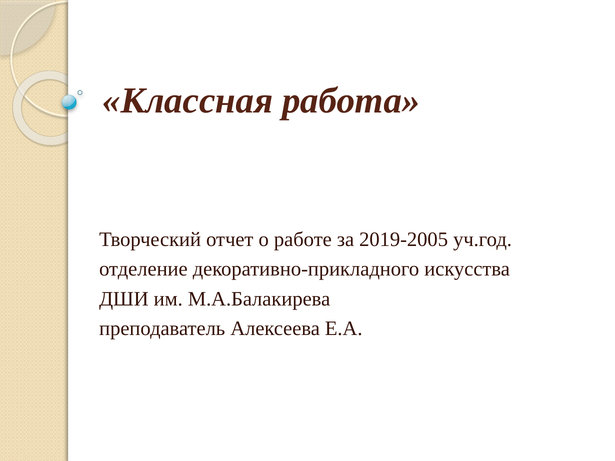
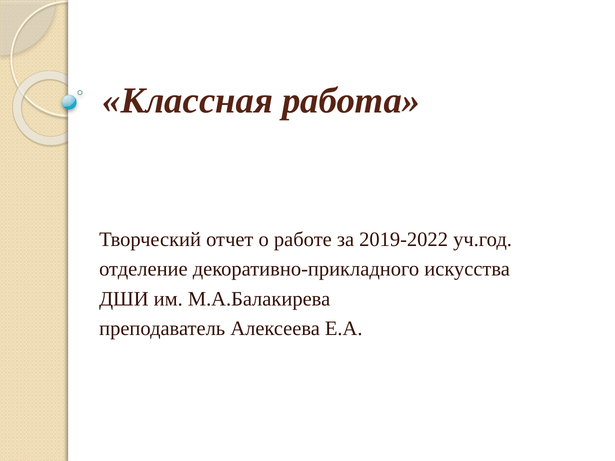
2019-2005: 2019-2005 -> 2019-2022
